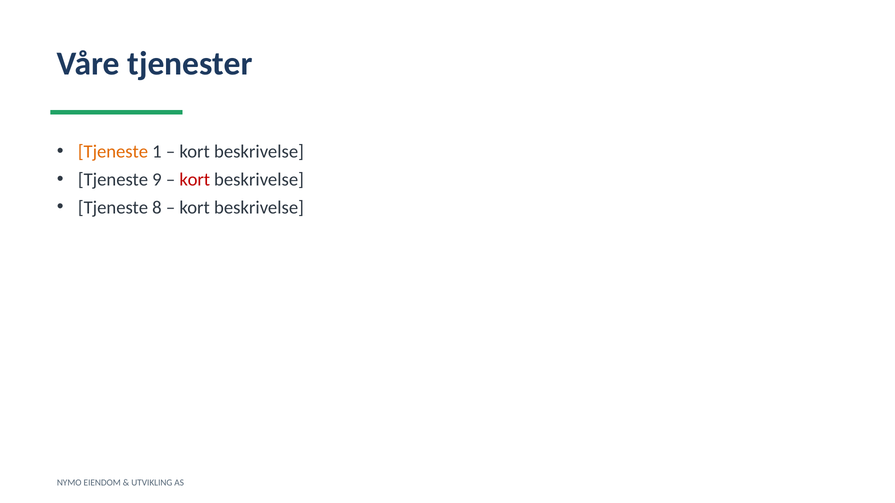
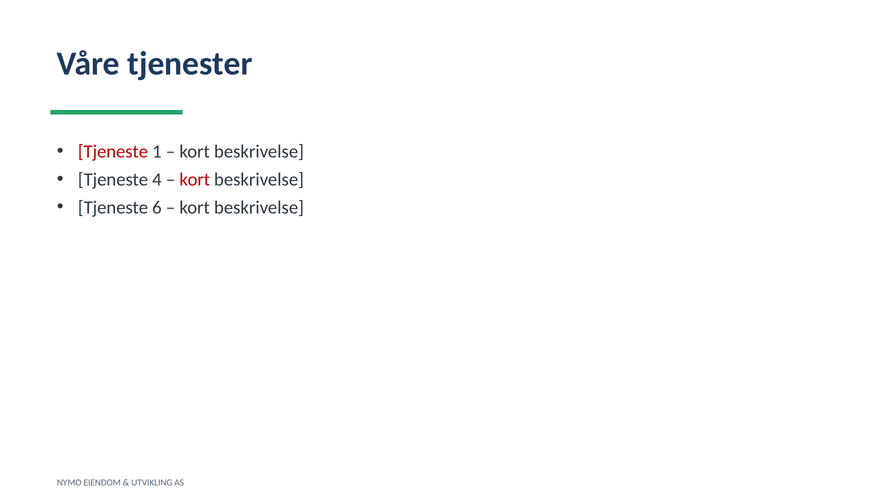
Tjeneste at (113, 152) colour: orange -> red
9: 9 -> 4
8: 8 -> 6
